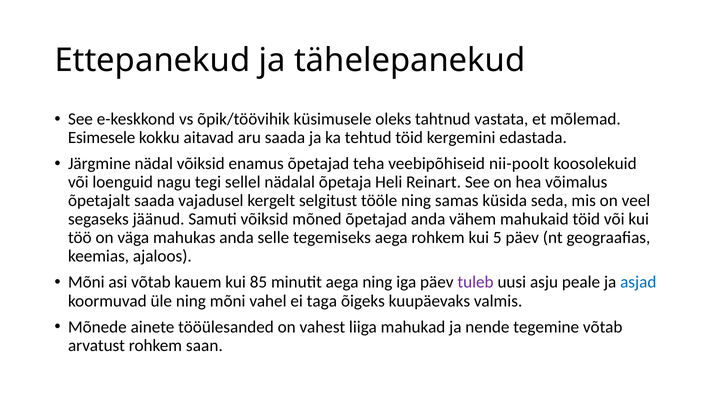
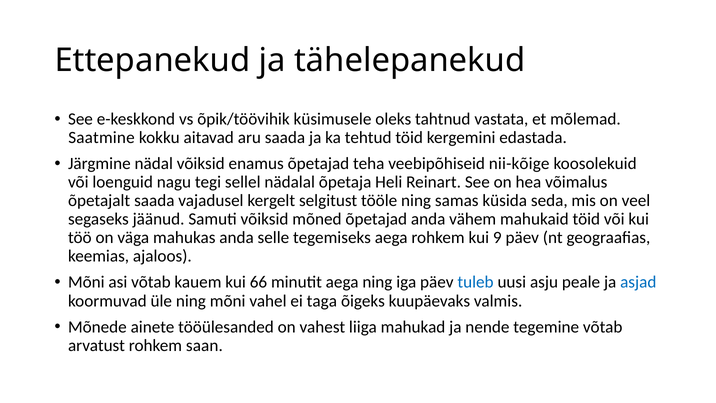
Esimesele: Esimesele -> Saatmine
nii-poolt: nii-poolt -> nii-kõige
5: 5 -> 9
85: 85 -> 66
tuleb colour: purple -> blue
